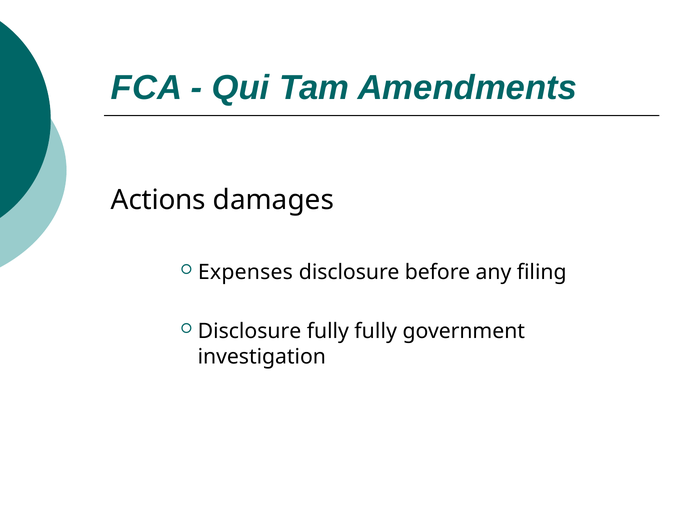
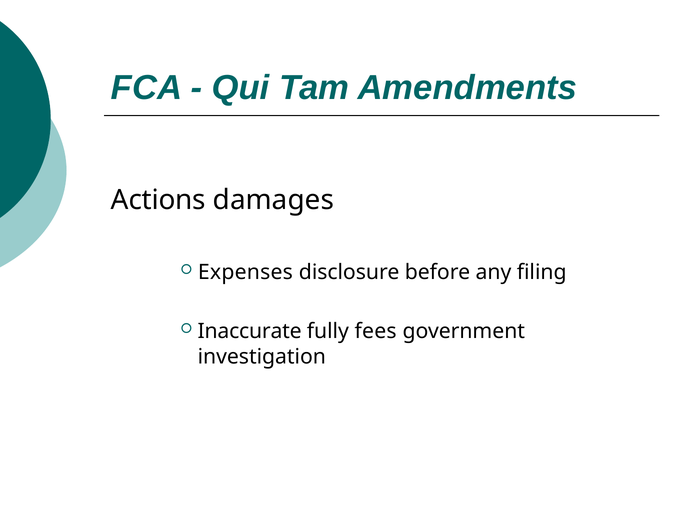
Disclosure at (249, 332): Disclosure -> Inaccurate
fully fully: fully -> fees
